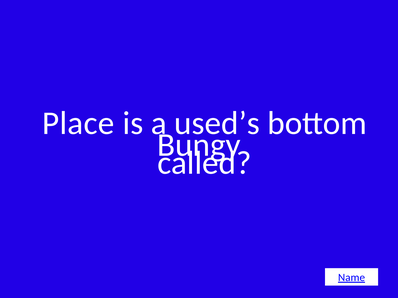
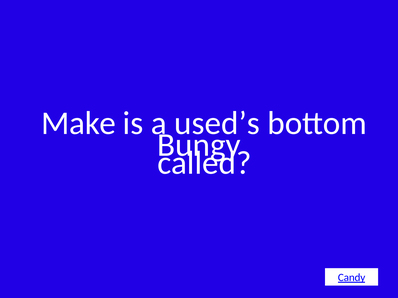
Place: Place -> Make
Name: Name -> Candy
